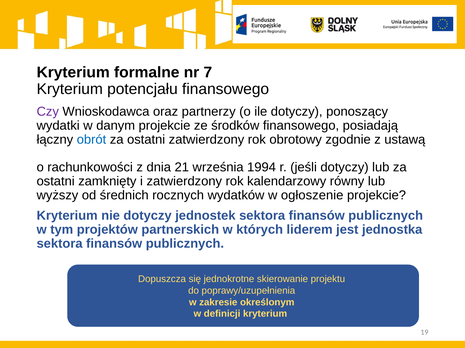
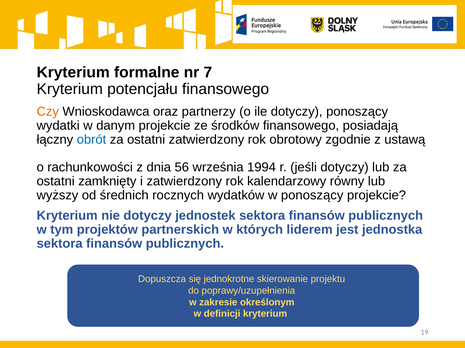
Czy colour: purple -> orange
21: 21 -> 56
w ogłoszenie: ogłoszenie -> ponoszący
